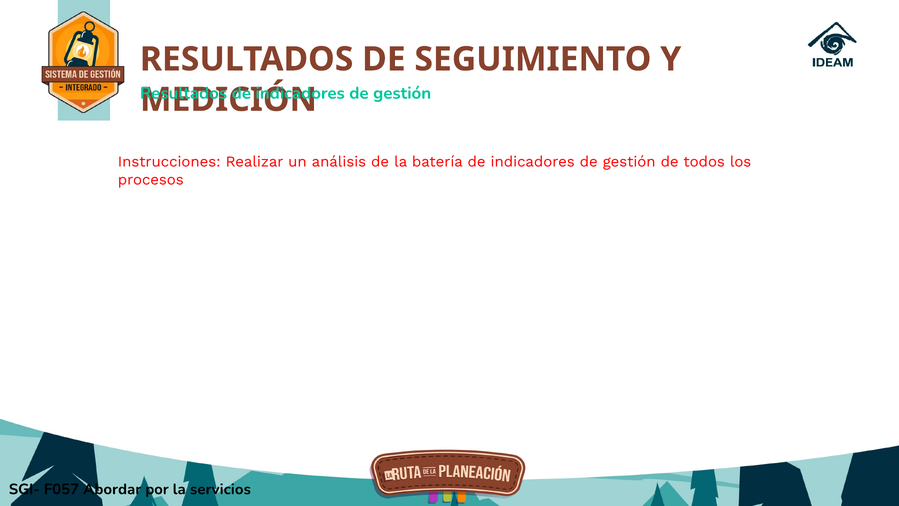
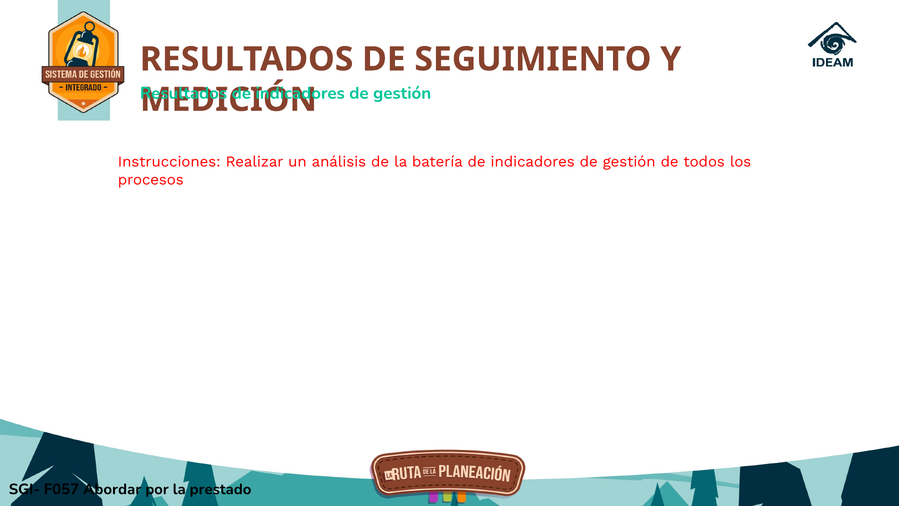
servicios: servicios -> prestado
